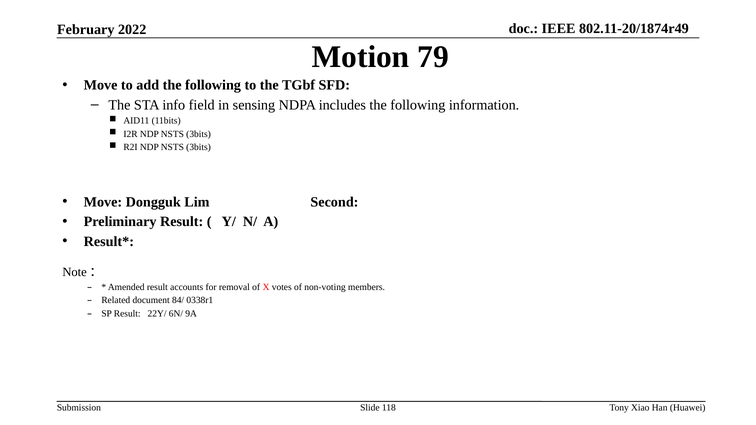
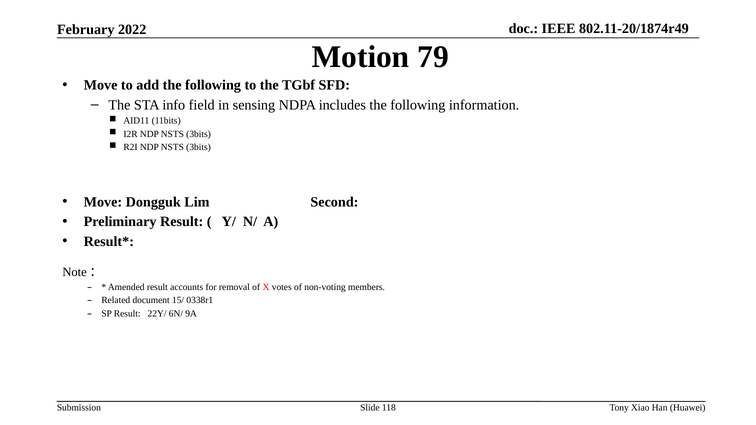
84/: 84/ -> 15/
